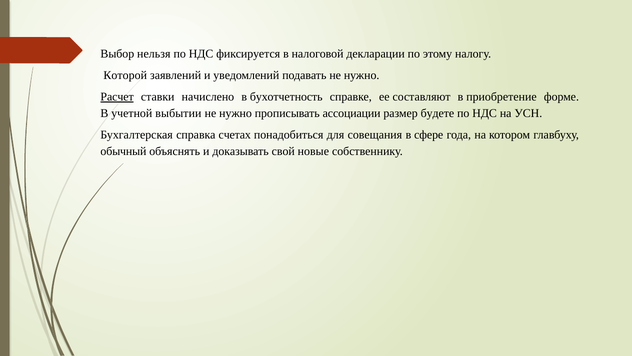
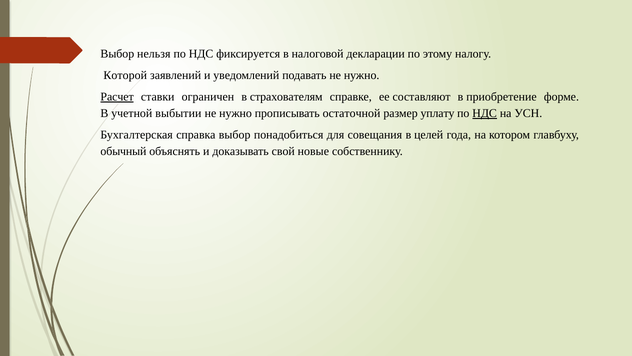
начислено: начислено -> ограничен
бухотчетность: бухотчетность -> страхователям
ассоциации: ассоциации -> остаточной
будете: будете -> уплату
НДС at (485, 113) underline: none -> present
справка счетах: счетах -> выбор
сфере: сфере -> целей
